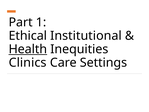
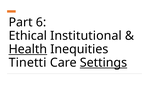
1: 1 -> 6
Clinics: Clinics -> Tinetti
Settings underline: none -> present
